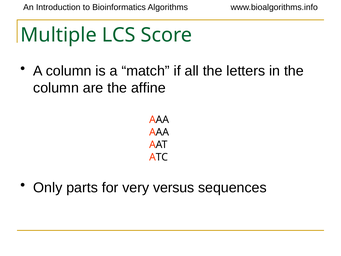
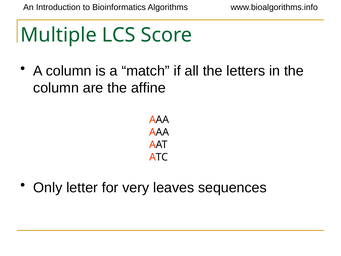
parts: parts -> letter
versus: versus -> leaves
